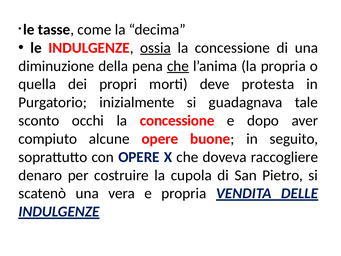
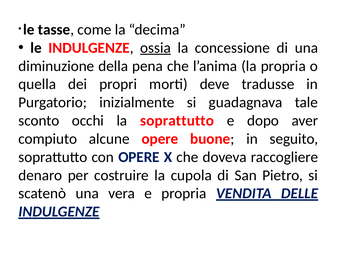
che at (178, 66) underline: present -> none
protesta: protesta -> tradusse
concessione at (177, 121): concessione -> soprattutto
